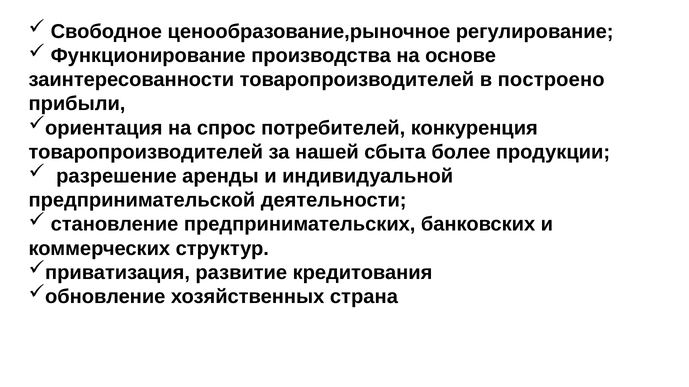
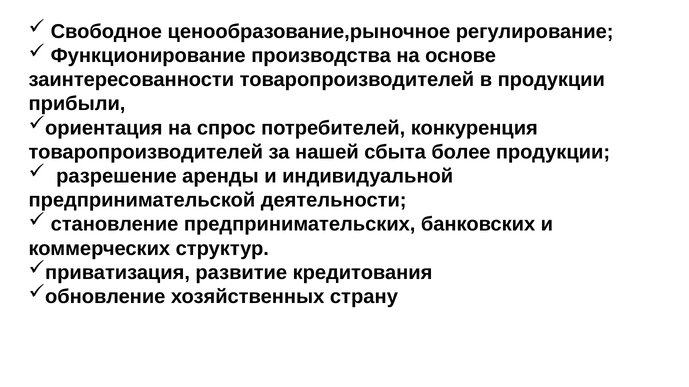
в построено: построено -> продукции
страна: страна -> страну
